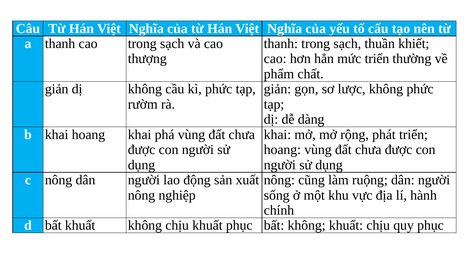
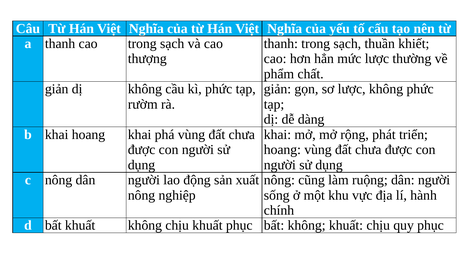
mức triển: triển -> lược
